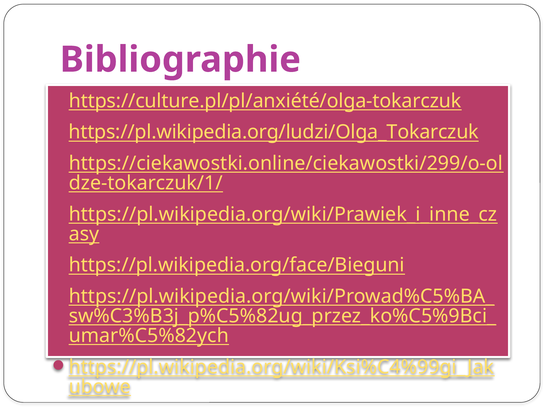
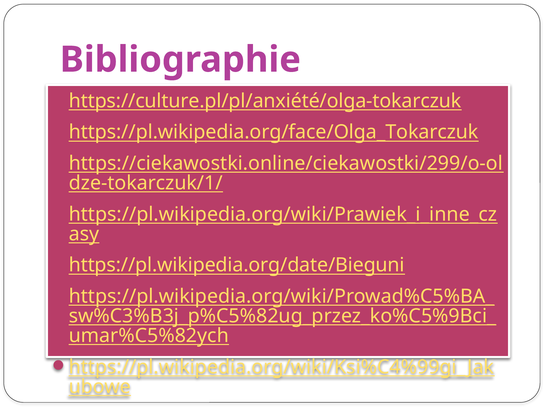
https://pl.wikipedia.org/ludzi/Olga_Tokarczuk: https://pl.wikipedia.org/ludzi/Olga_Tokarczuk -> https://pl.wikipedia.org/face/Olga_Tokarczuk
https://pl.wikipedia.org/face/Bieguni: https://pl.wikipedia.org/face/Bieguni -> https://pl.wikipedia.org/date/Bieguni
